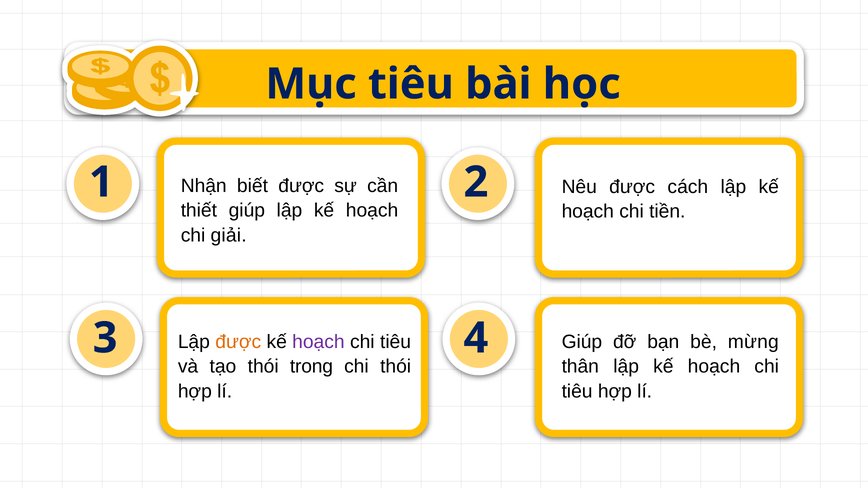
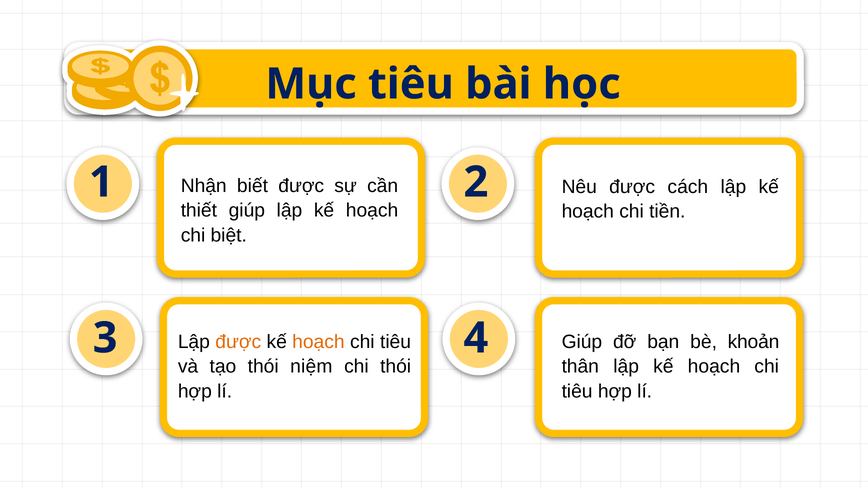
giải: giải -> biệt
hoạch at (318, 342) colour: purple -> orange
mừng: mừng -> khoản
trong: trong -> niệm
